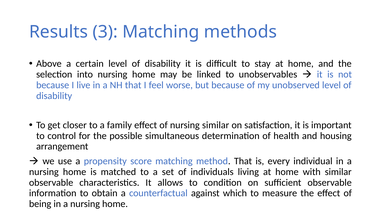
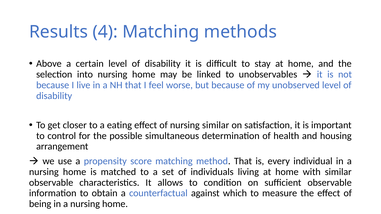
3: 3 -> 4
family: family -> eating
